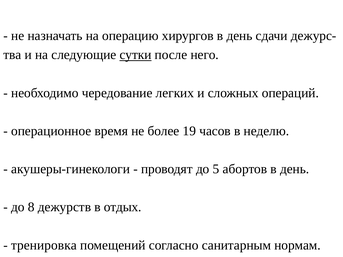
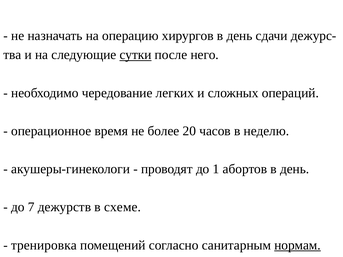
19: 19 -> 20
5: 5 -> 1
8: 8 -> 7
отдых: отдых -> схеме
нормам underline: none -> present
